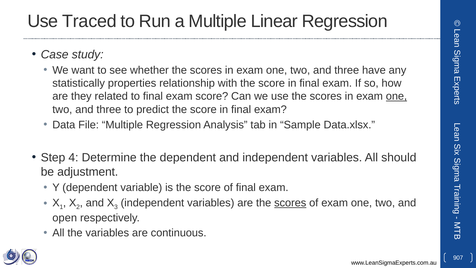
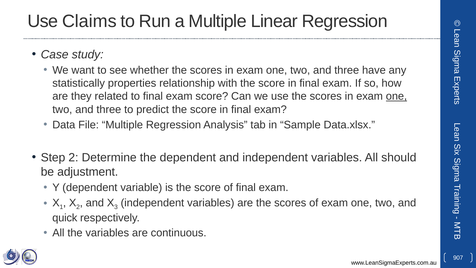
Traced: Traced -> Claims
Step 4: 4 -> 2
scores at (290, 203) underline: present -> none
open: open -> quick
